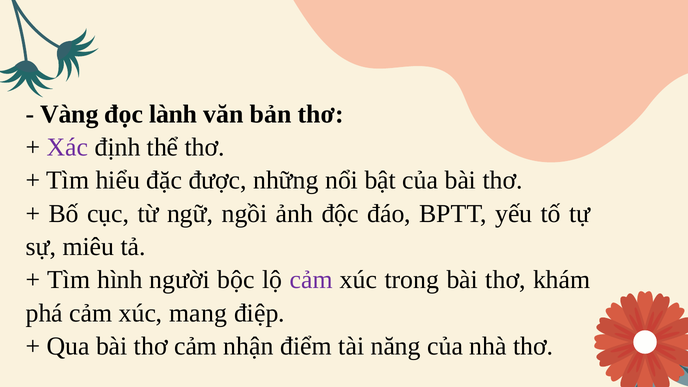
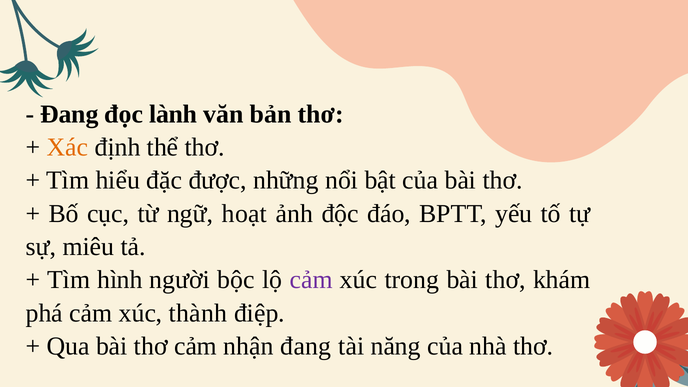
Vàng at (69, 114): Vàng -> Đang
Xác colour: purple -> orange
ngồi: ngồi -> hoạt
mang: mang -> thành
nhận điểm: điểm -> đang
